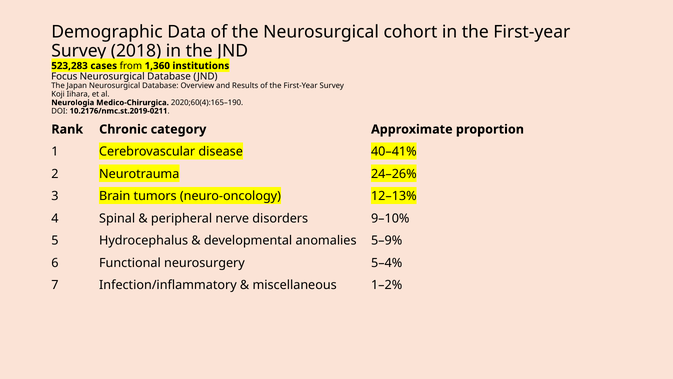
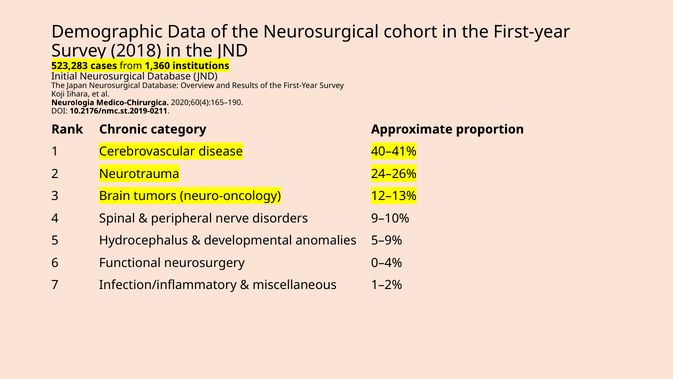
Focus: Focus -> Initial
5–4%: 5–4% -> 0–4%
